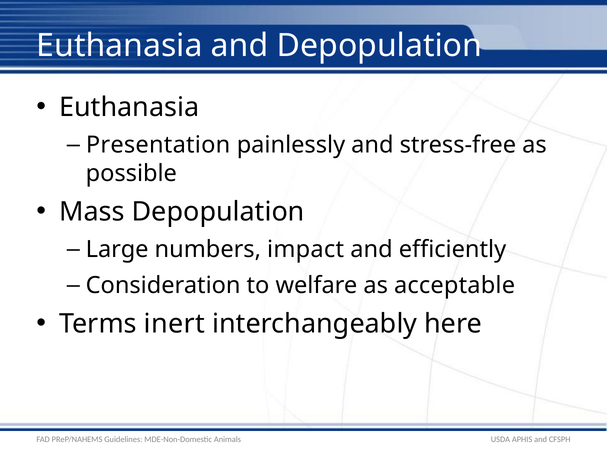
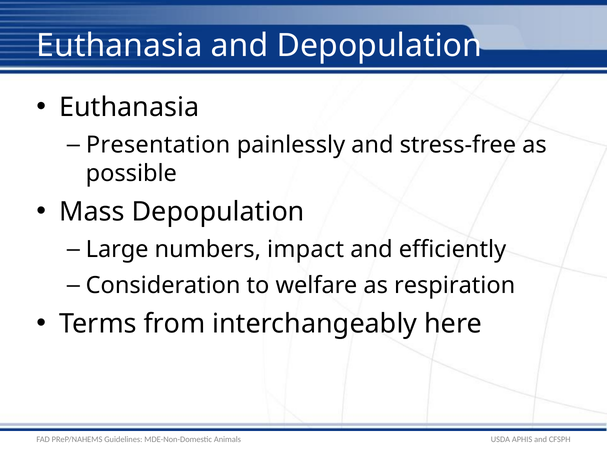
acceptable: acceptable -> respiration
inert: inert -> from
